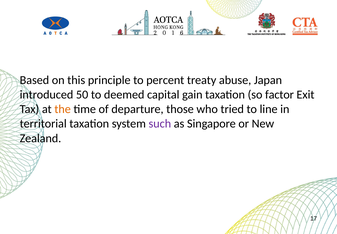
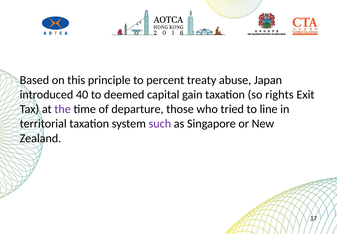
50: 50 -> 40
factor: factor -> rights
the colour: orange -> purple
